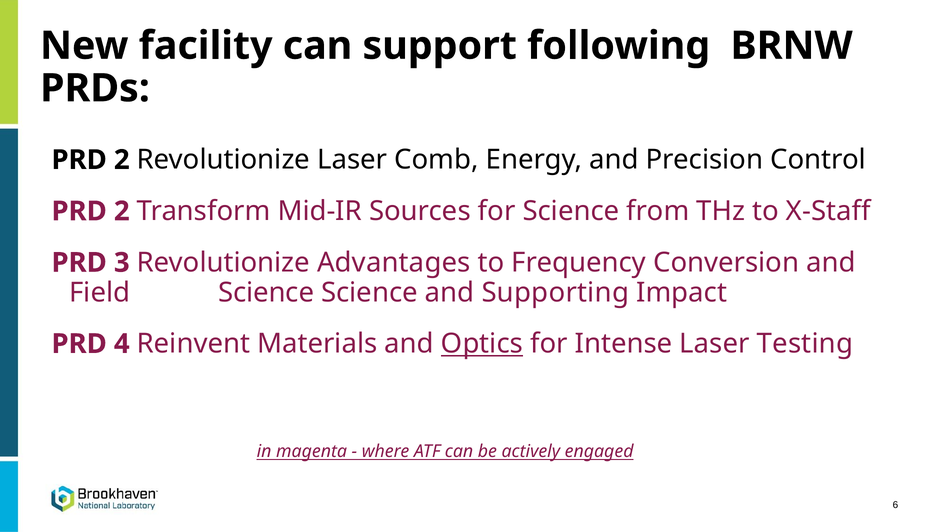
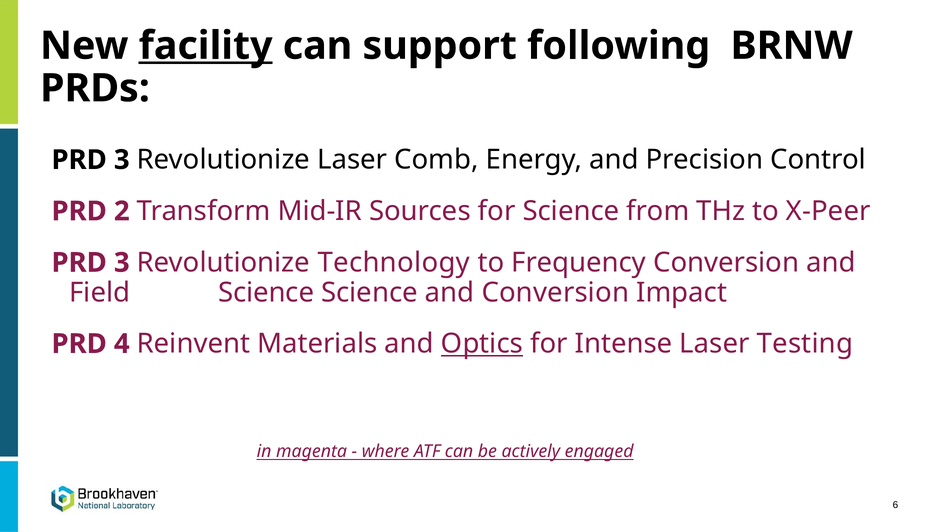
facility underline: none -> present
2 at (122, 160): 2 -> 3
X-Staff: X-Staff -> X-Peer
Advantages: Advantages -> Technology
and Supporting: Supporting -> Conversion
